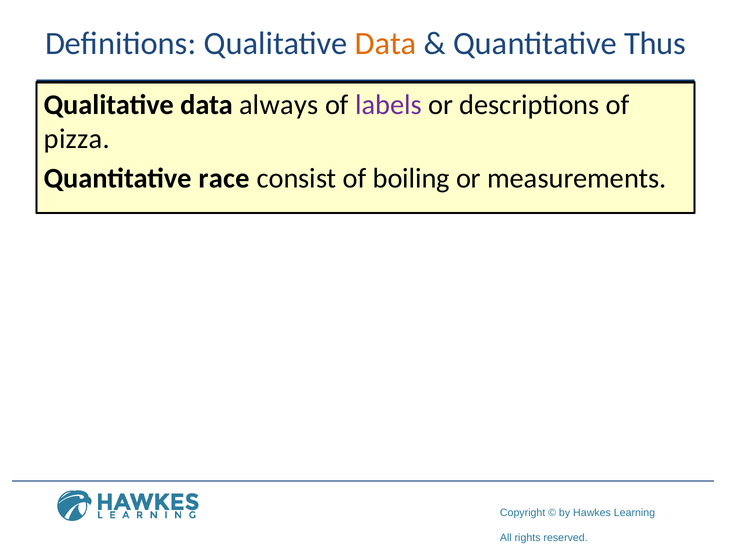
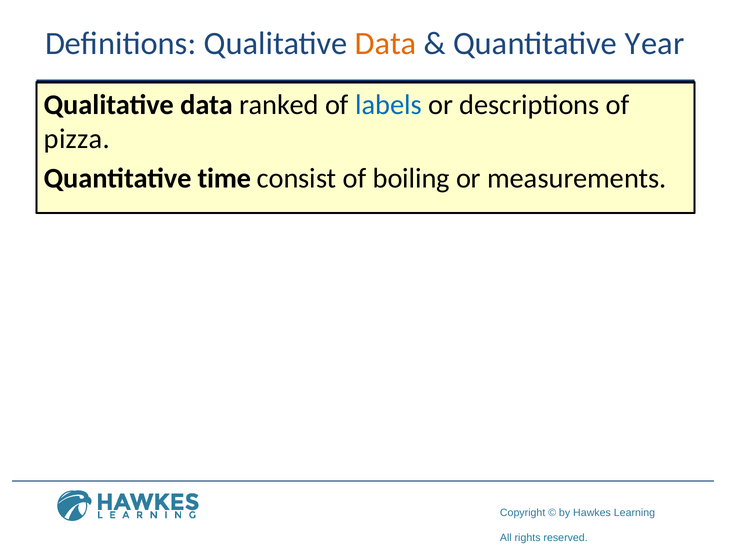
Thus: Thus -> Year
always: always -> ranked
labels colour: purple -> blue
race: race -> time
